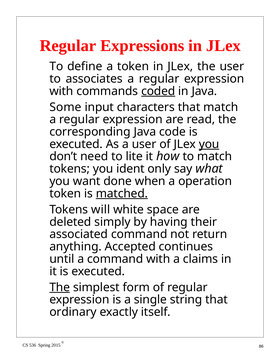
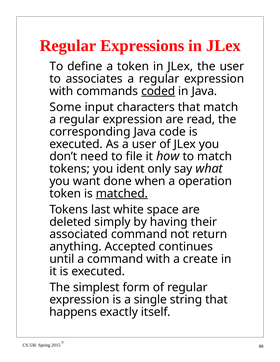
you at (209, 144) underline: present -> none
lite: lite -> file
will: will -> last
claims: claims -> create
The at (60, 288) underline: present -> none
ordinary: ordinary -> happens
